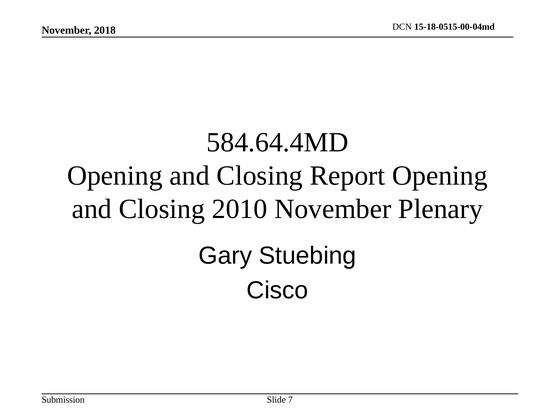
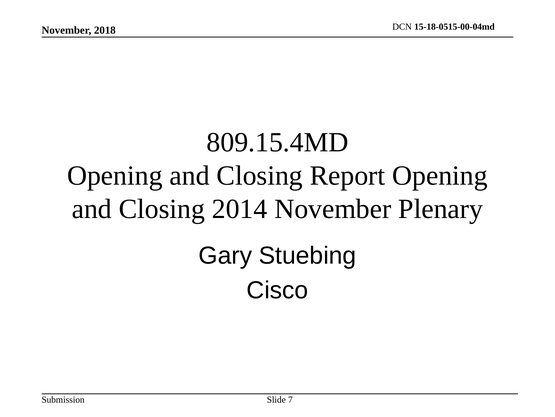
584.64.4MD: 584.64.4MD -> 809.15.4MD
2010: 2010 -> 2014
